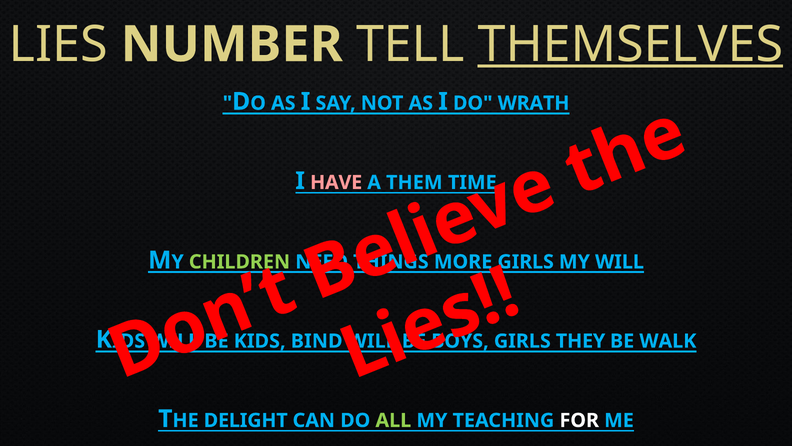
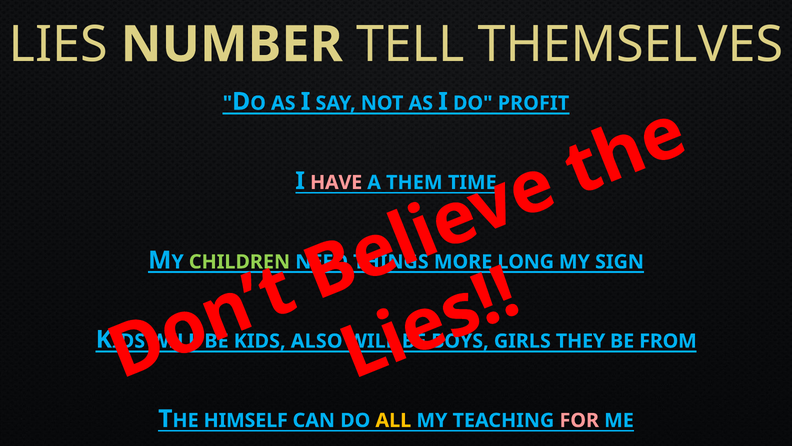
THEMSELVES underline: present -> none
WRATH: WRATH -> PROFIT
GIRLS at (526, 262): GIRLS -> LONG
MY WILL: WILL -> SIGN
BIND: BIND -> ALSO
WALK: WALK -> FROM
DELIGHT: DELIGHT -> HIMSELF
ALL colour: light green -> yellow
FOR colour: white -> pink
